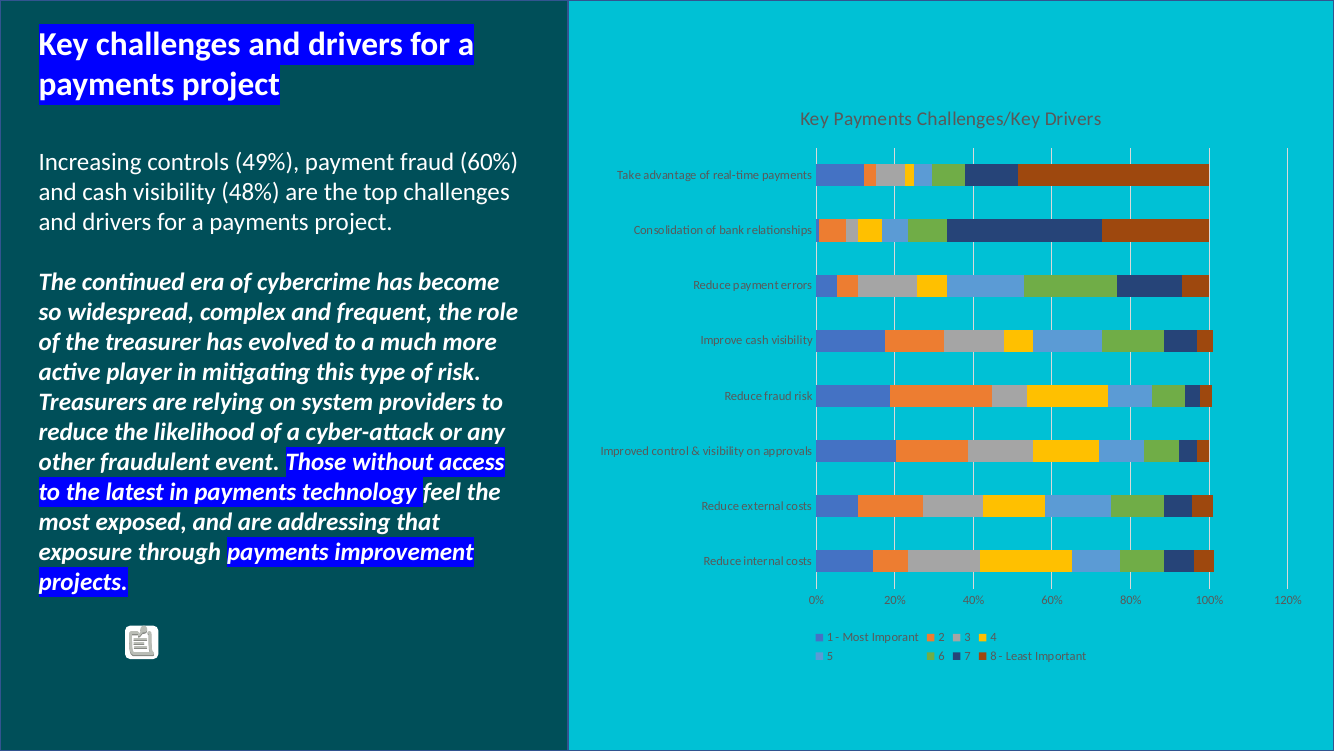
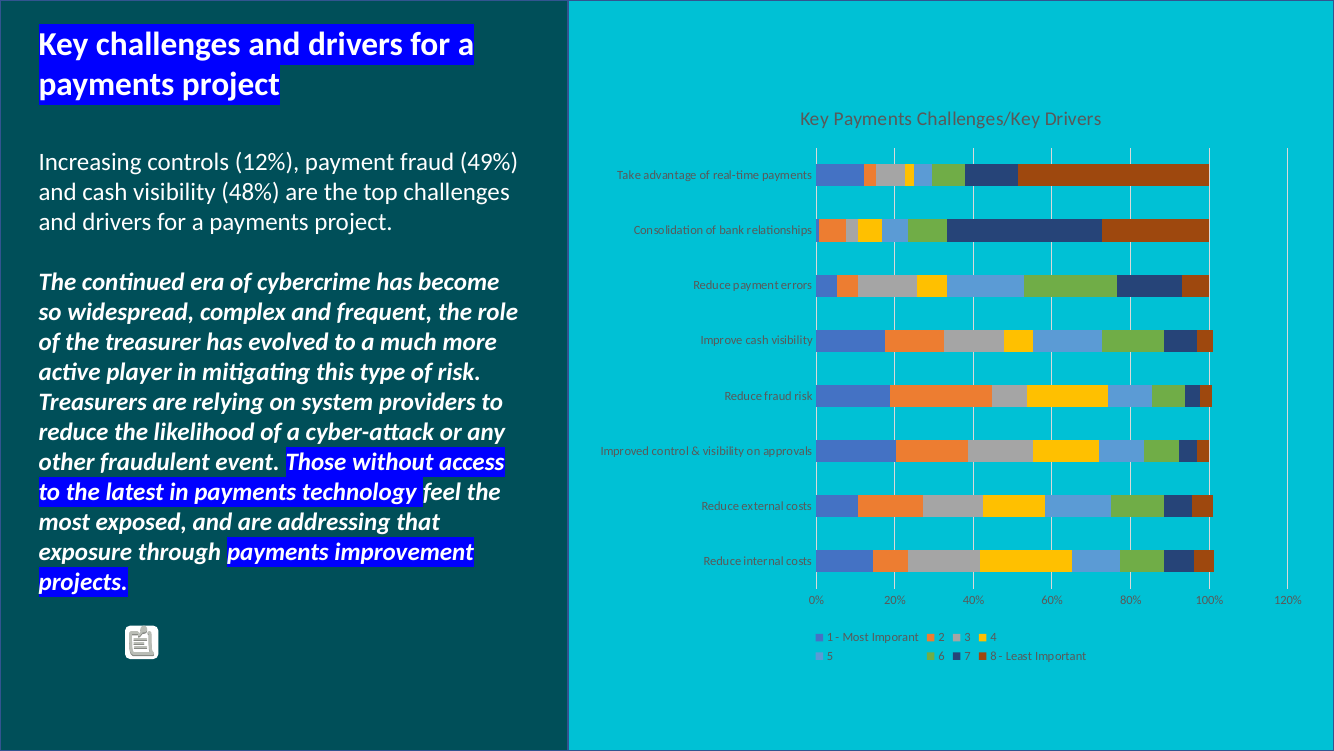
49%: 49% -> 12%
fraud 60%: 60% -> 49%
